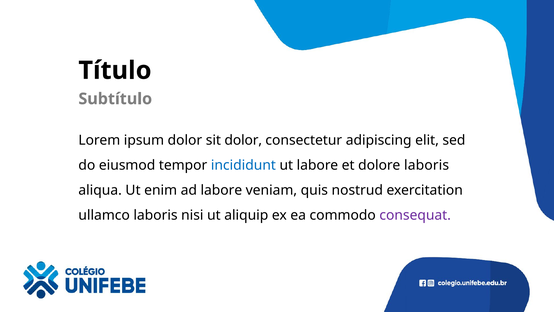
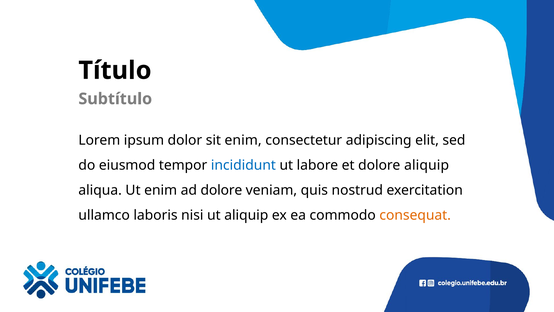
sit dolor: dolor -> enim
dolore laboris: laboris -> aliquip
ad labore: labore -> dolore
consequat colour: purple -> orange
